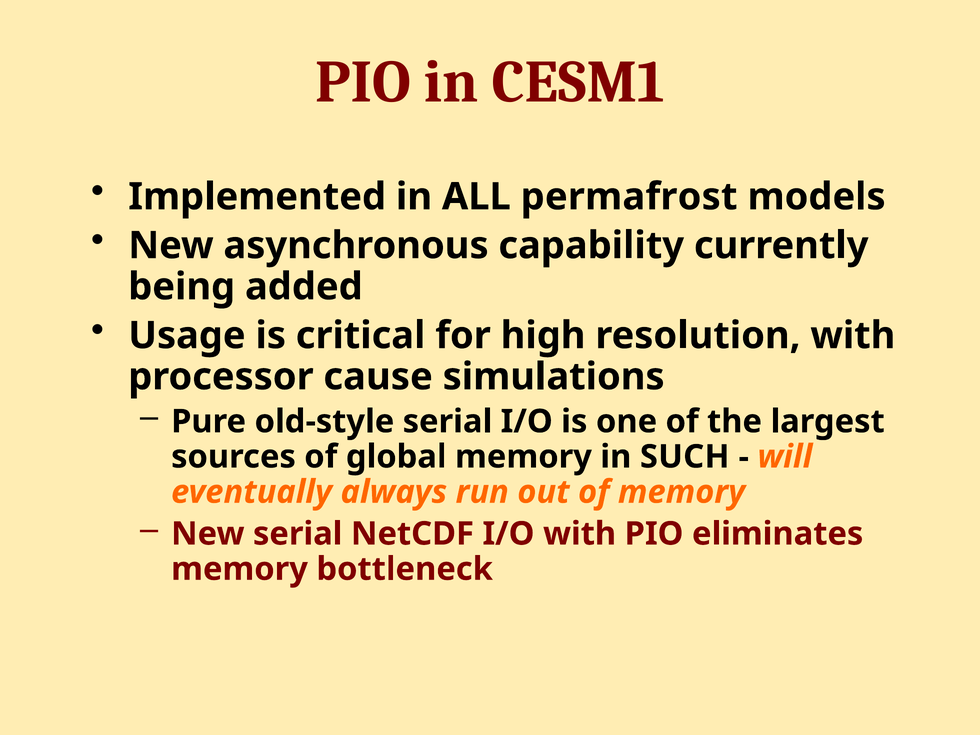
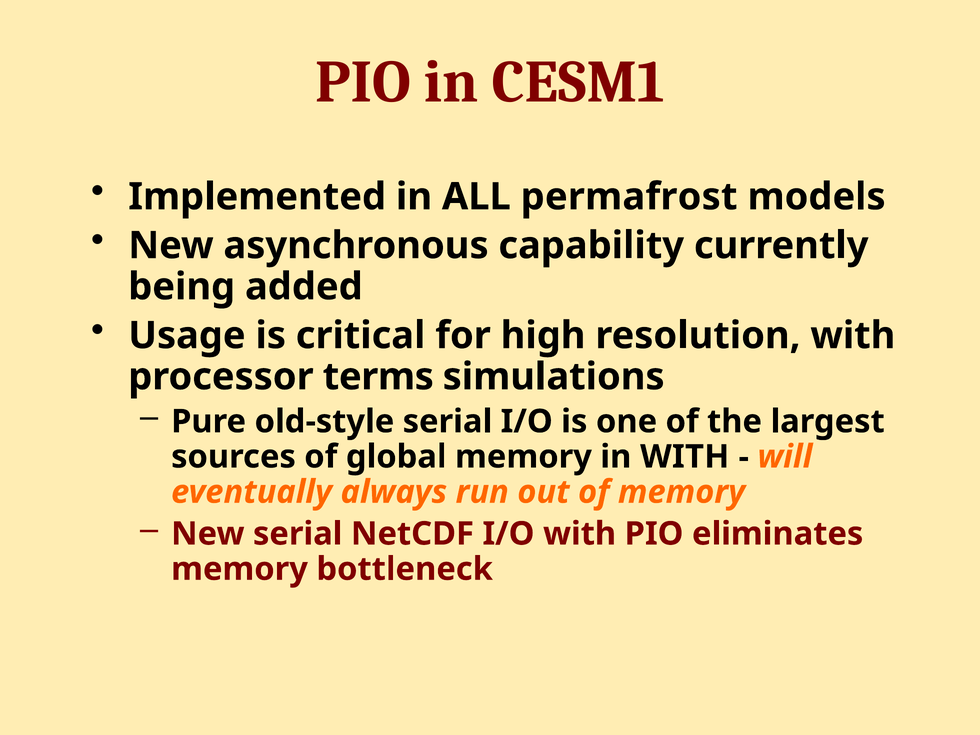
cause: cause -> terms
in SUCH: SUCH -> WITH
